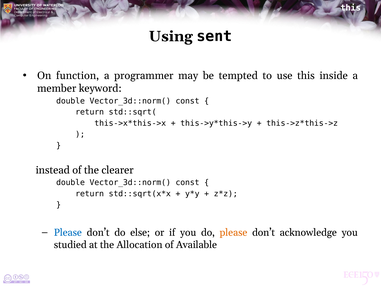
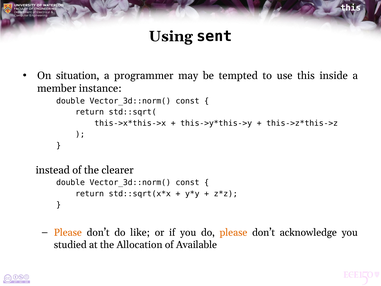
function: function -> situation
keyword: keyword -> instance
Please at (68, 232) colour: blue -> orange
else: else -> like
